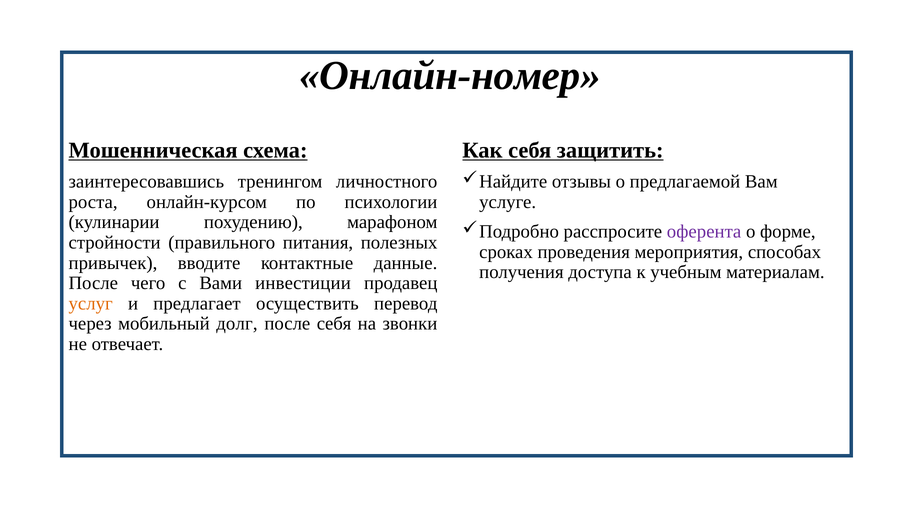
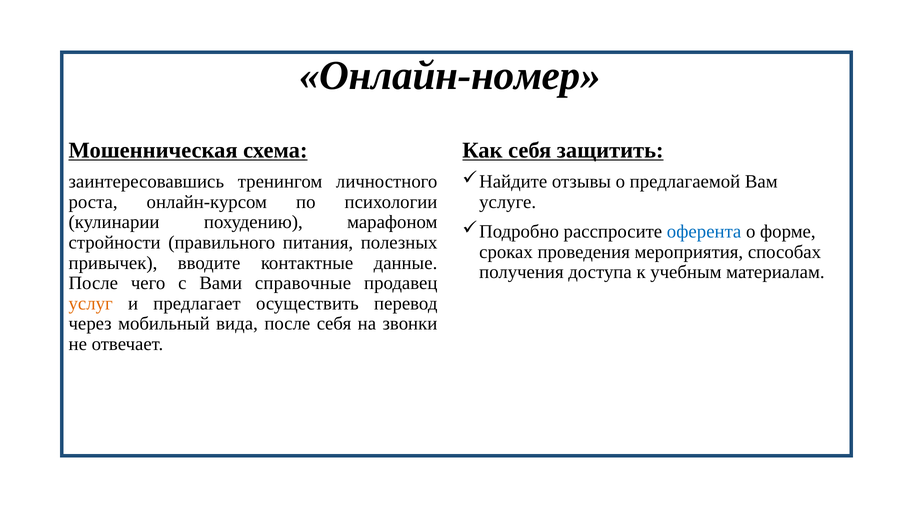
оферента colour: purple -> blue
инвестиции: инвестиции -> справочные
долг: долг -> вида
